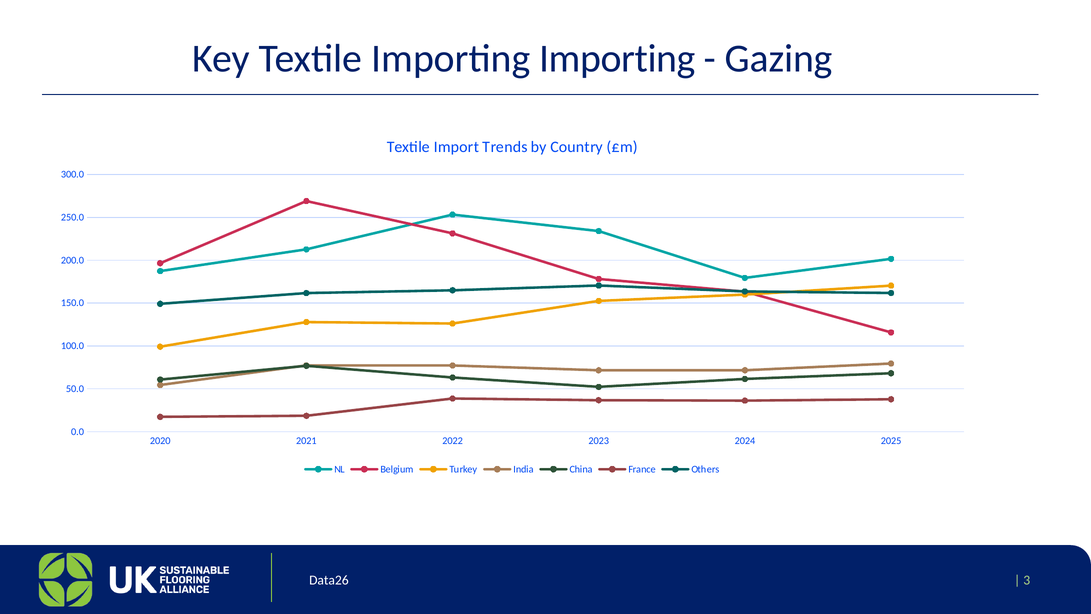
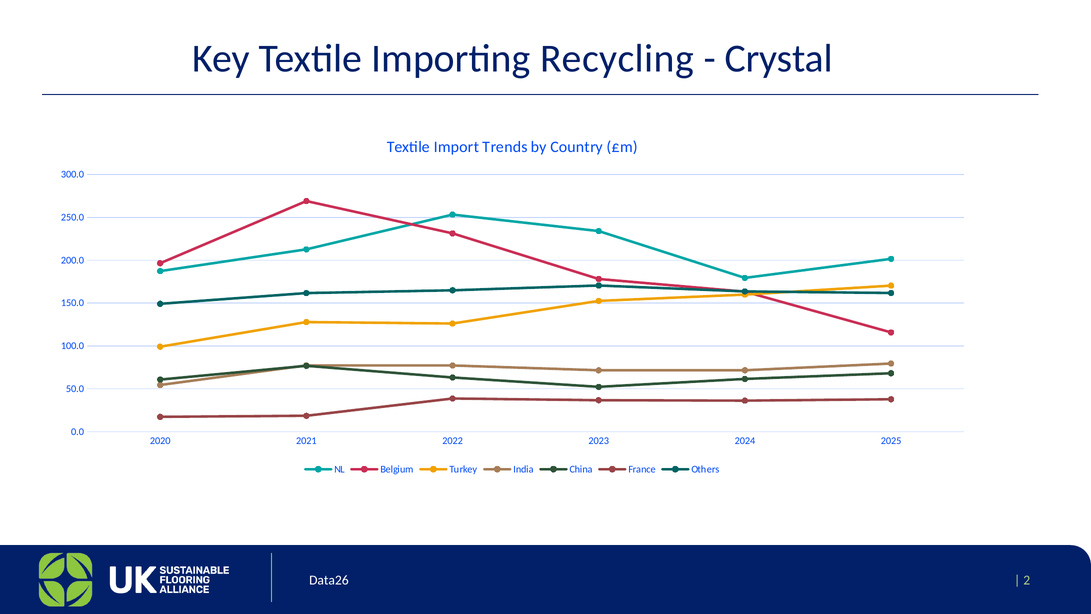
Importing Importing: Importing -> Recycling
Gazing: Gazing -> Crystal
3: 3 -> 2
